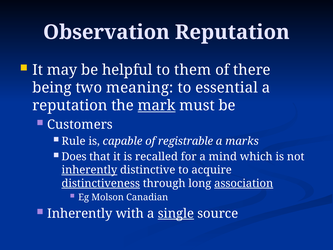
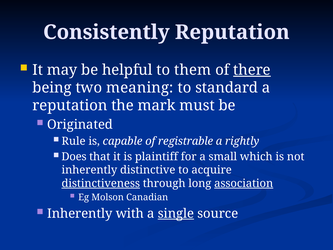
Observation: Observation -> Consistently
there underline: none -> present
essential: essential -> standard
mark underline: present -> none
Customers: Customers -> Originated
marks: marks -> rightly
recalled: recalled -> plaintiff
mind: mind -> small
inherently at (89, 170) underline: present -> none
